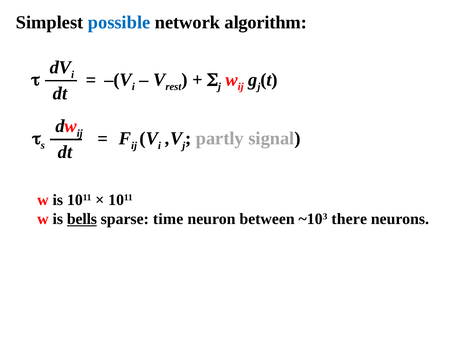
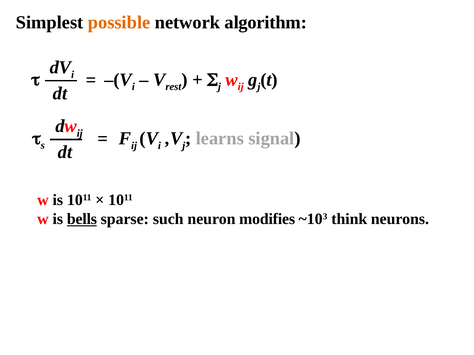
possible colour: blue -> orange
partly: partly -> learns
time: time -> such
between: between -> modifies
there: there -> think
